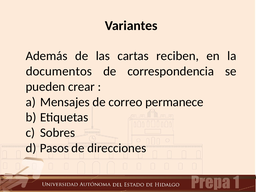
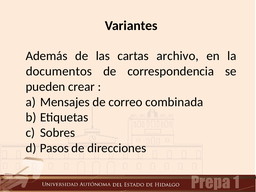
reciben: reciben -> archivo
permanece: permanece -> combinada
